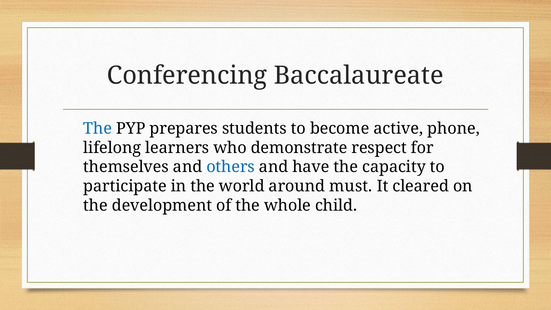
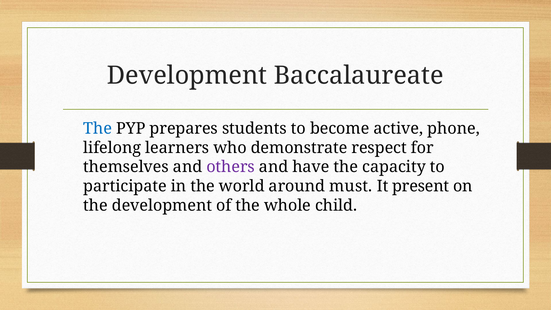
Conferencing at (187, 76): Conferencing -> Development
others colour: blue -> purple
cleared: cleared -> present
